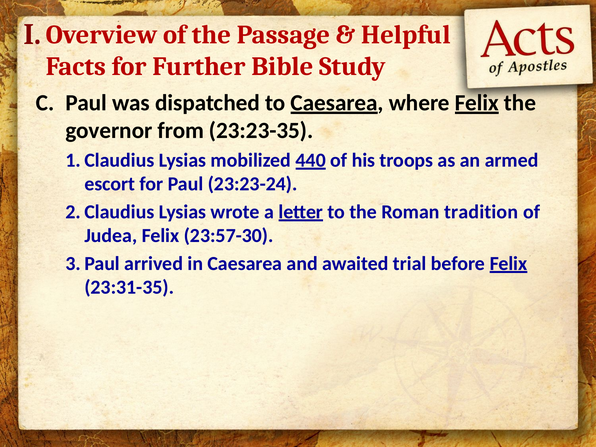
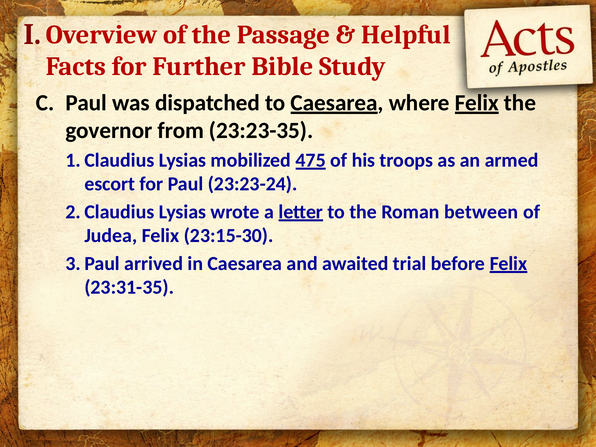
440: 440 -> 475
tradition: tradition -> between
23:57-30: 23:57-30 -> 23:15-30
